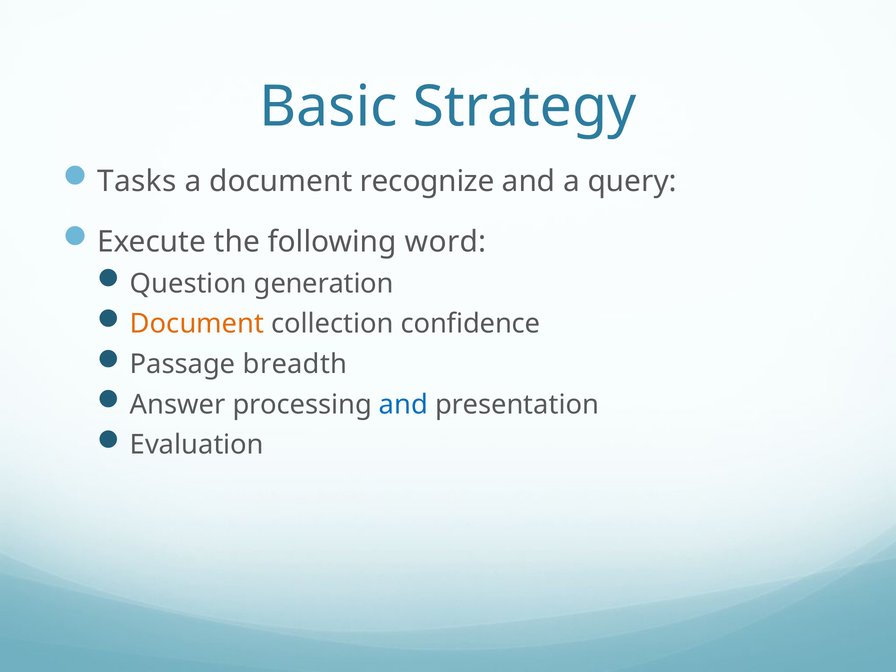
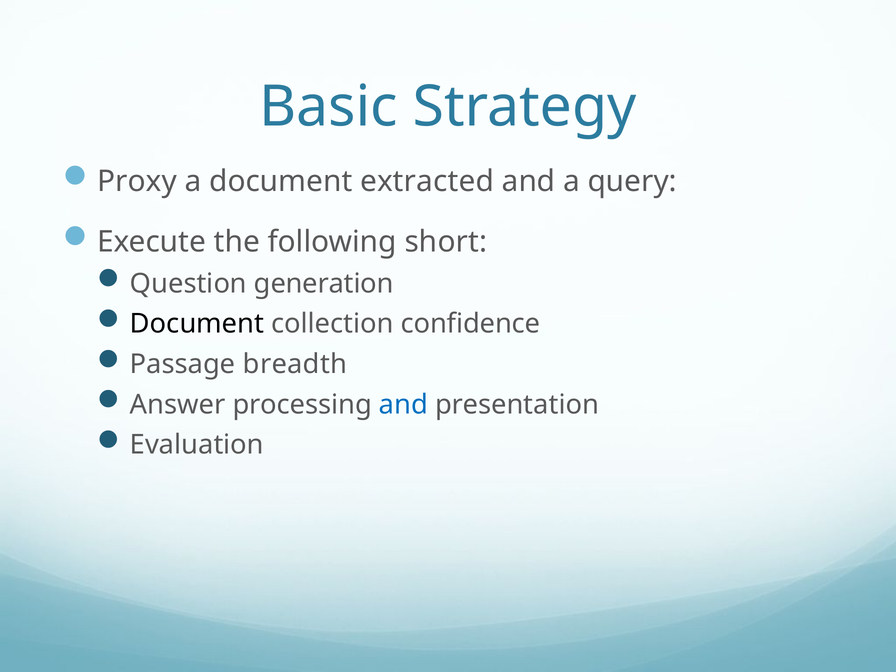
Tasks: Tasks -> Proxy
recognize: recognize -> extracted
word: word -> short
Document at (197, 324) colour: orange -> black
